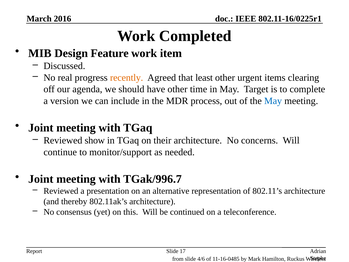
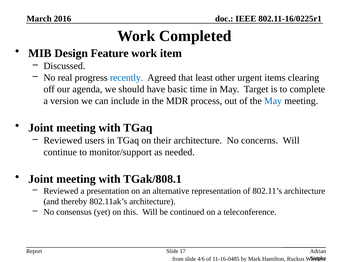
recently colour: orange -> blue
have other: other -> basic
show: show -> users
TGak/996.7: TGak/996.7 -> TGak/808.1
